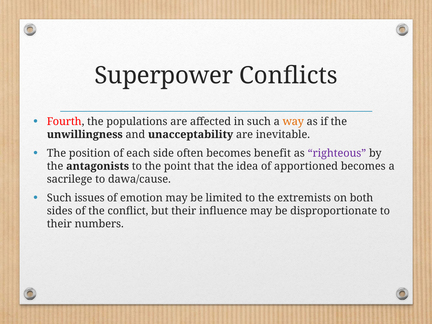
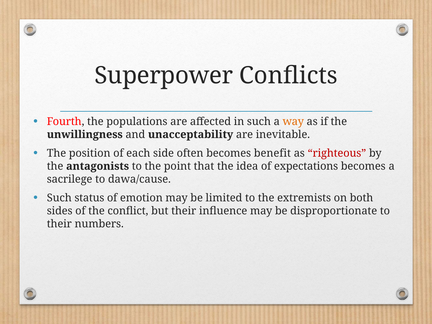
righteous colour: purple -> red
apportioned: apportioned -> expectations
issues: issues -> status
